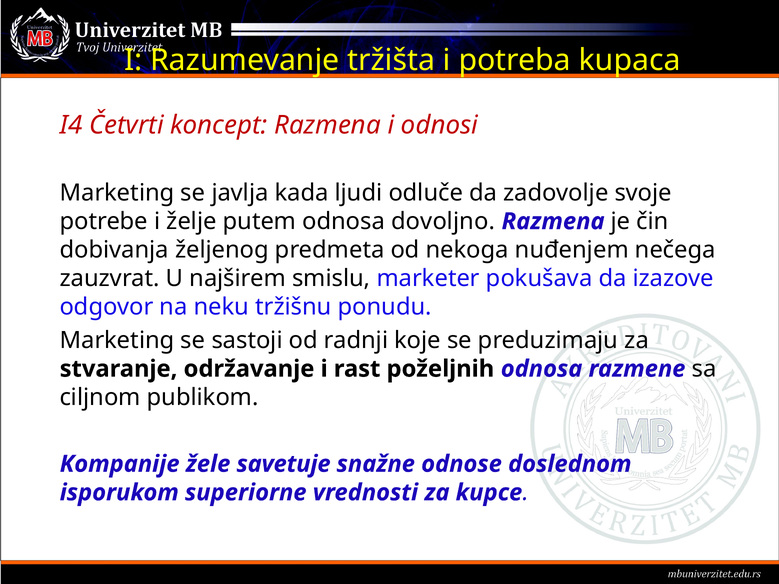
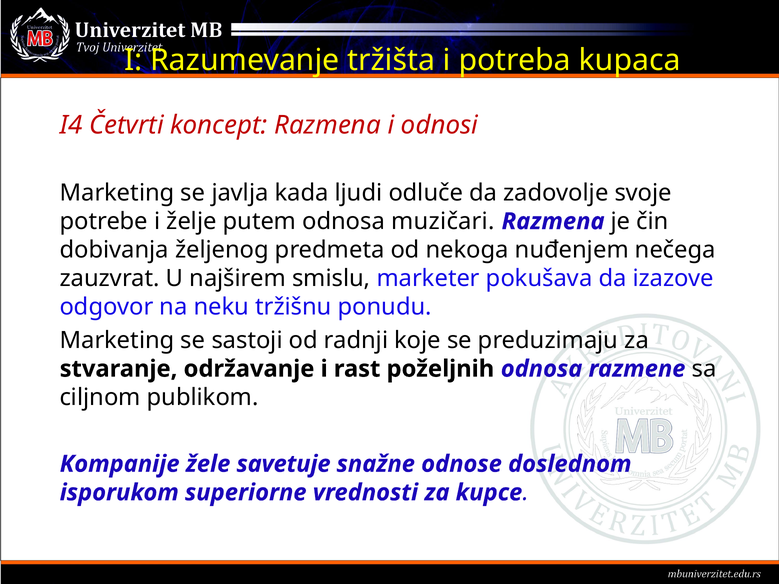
dovoljno: dovoljno -> muzičari
